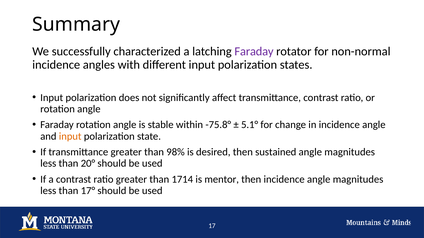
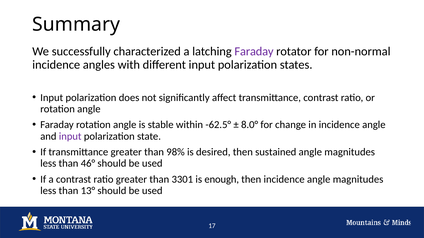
-75.8°: -75.8° -> -62.5°
5.1°: 5.1° -> 8.0°
input at (70, 136) colour: orange -> purple
20°: 20° -> 46°
1714: 1714 -> 3301
mentor: mentor -> enough
17°: 17° -> 13°
